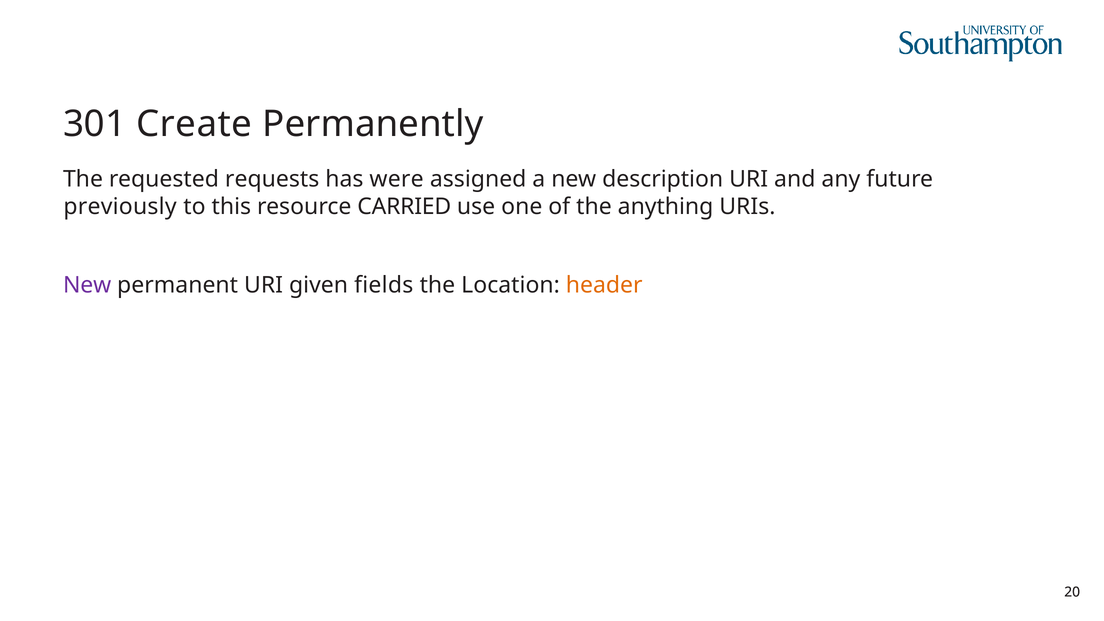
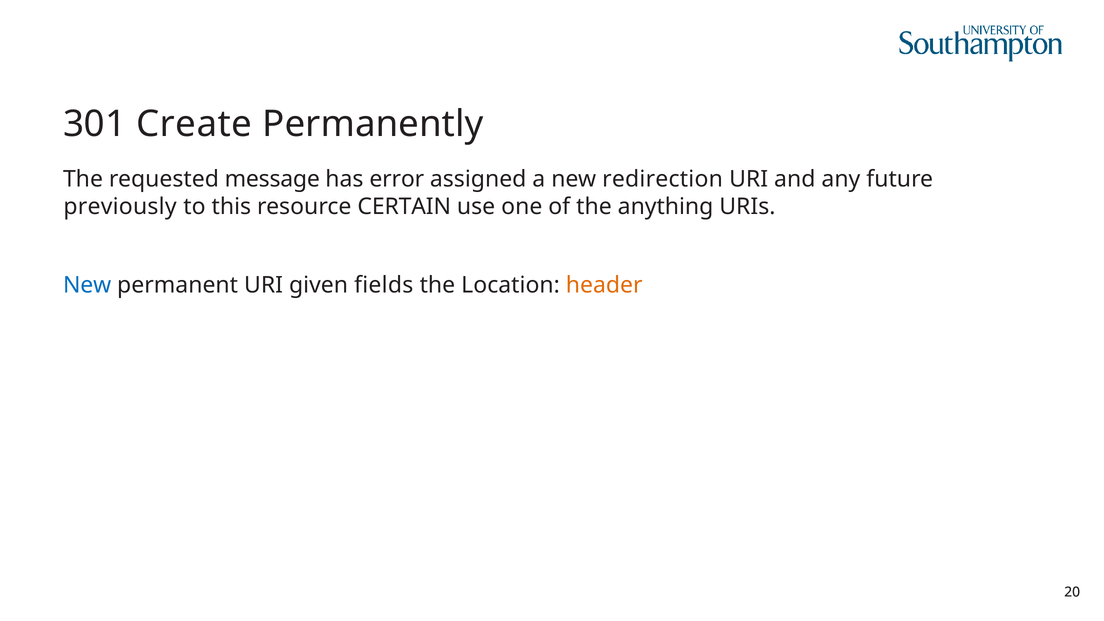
requests: requests -> message
were: were -> error
description: description -> redirection
CARRIED: CARRIED -> CERTAIN
New at (87, 285) colour: purple -> blue
